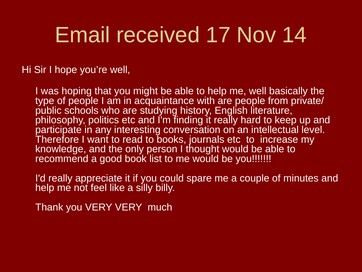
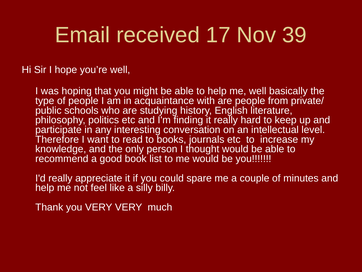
14: 14 -> 39
